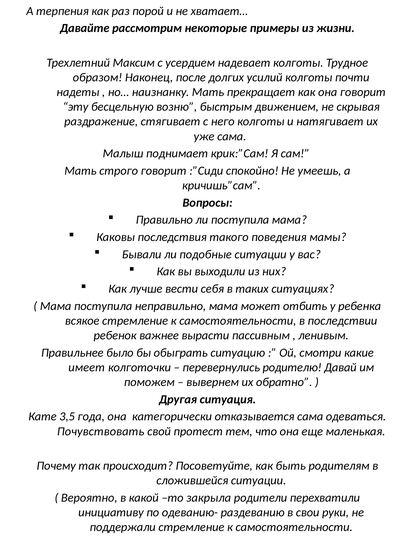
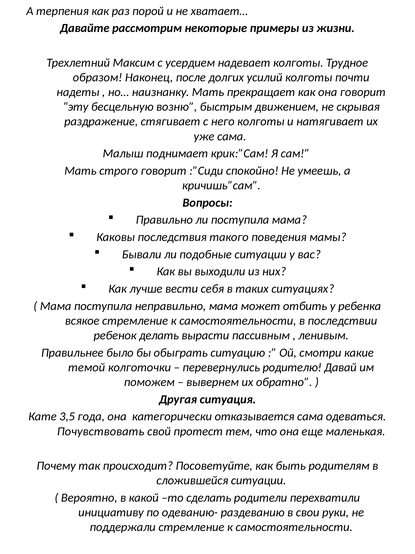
важнее: важнее -> делать
имеет: имеет -> темой
закрыла: закрыла -> сделать
